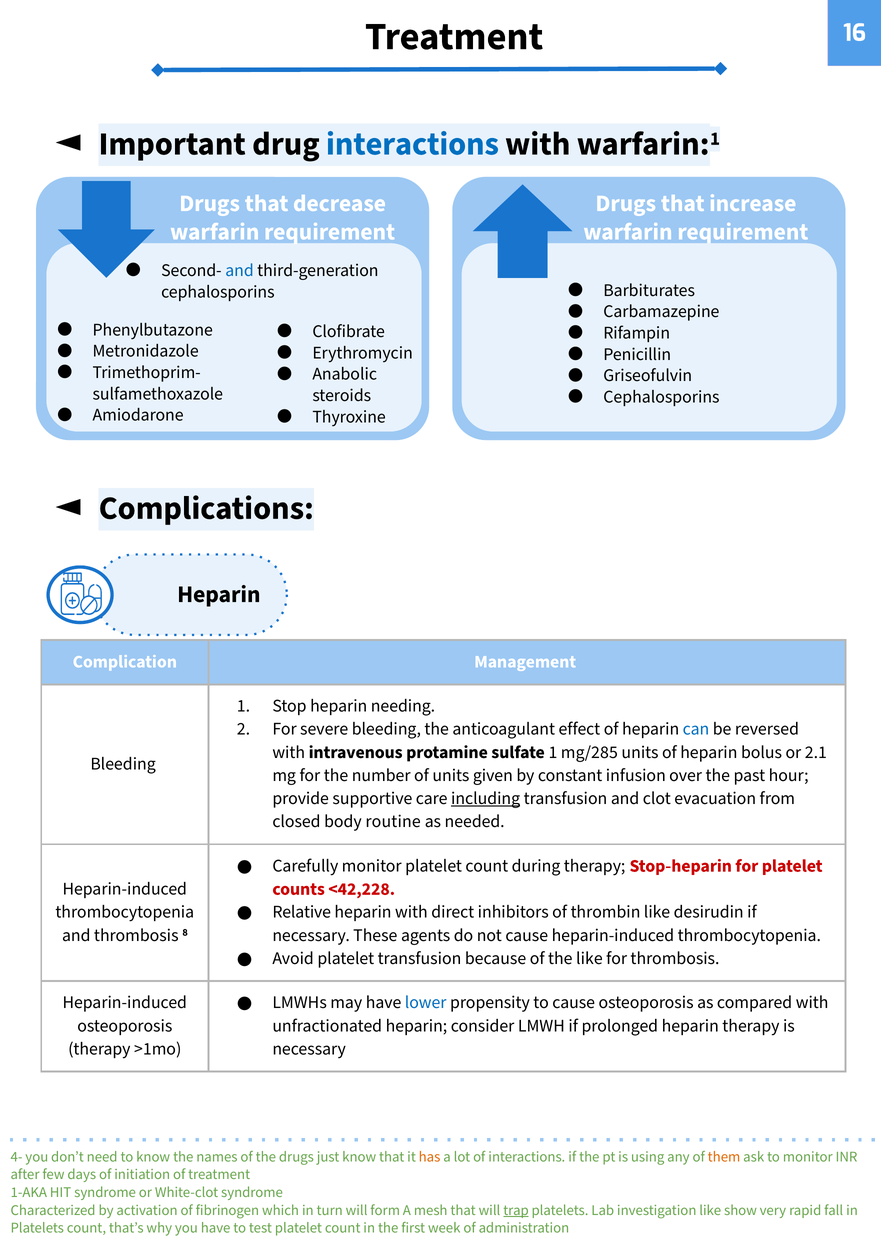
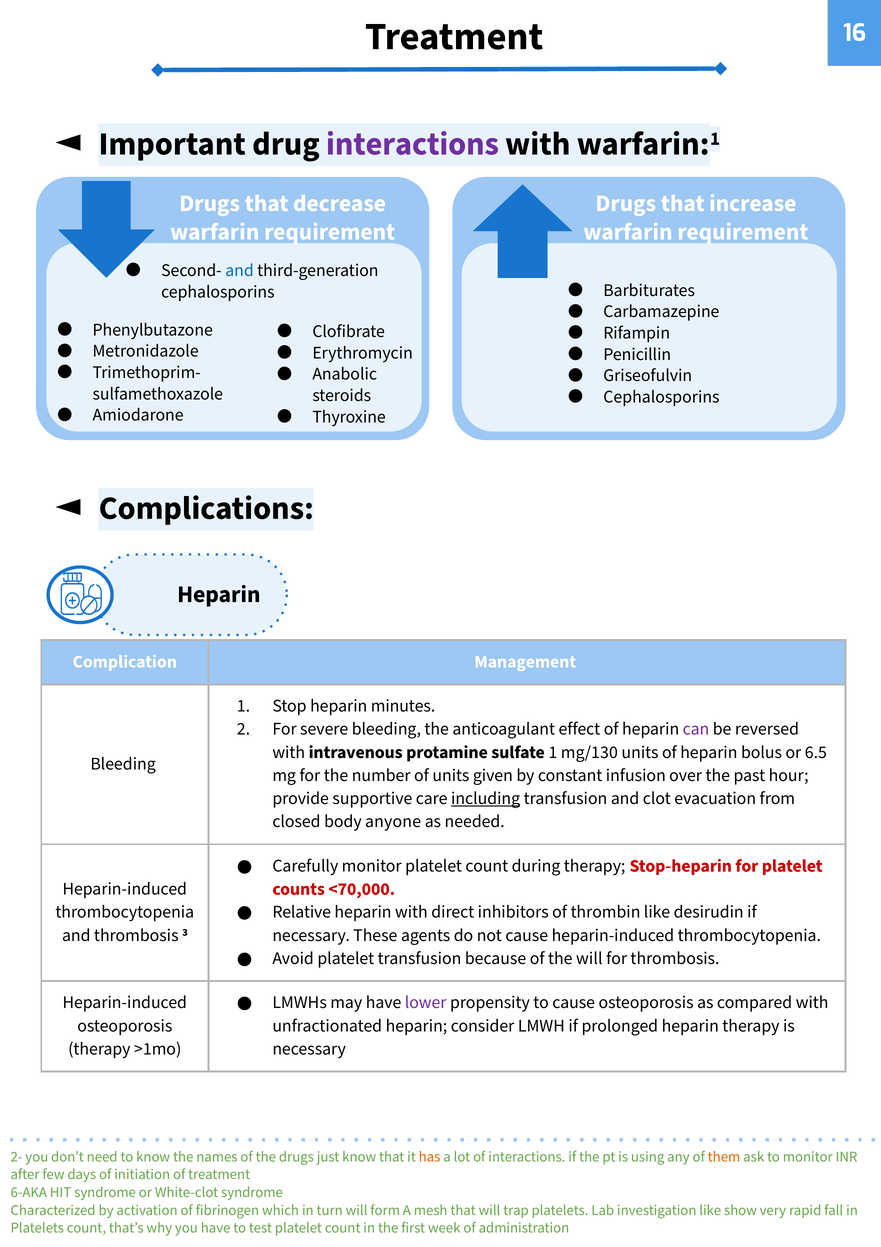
interactions at (412, 144) colour: blue -> purple
needing: needing -> minutes
can colour: blue -> purple
mg/285: mg/285 -> mg/130
2.1: 2.1 -> 6.5
routine: routine -> anyone
<42,228: <42,228 -> <70,000
8: 8 -> 3
the like: like -> will
lower colour: blue -> purple
4-: 4- -> 2-
1-AKA: 1-AKA -> 6-AKA
trap underline: present -> none
